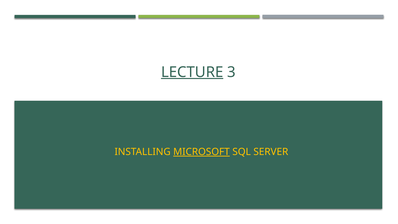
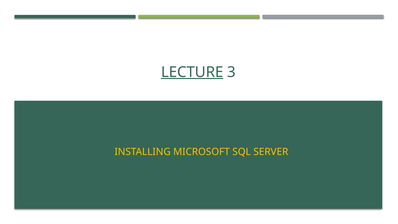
MICROSOFT underline: present -> none
